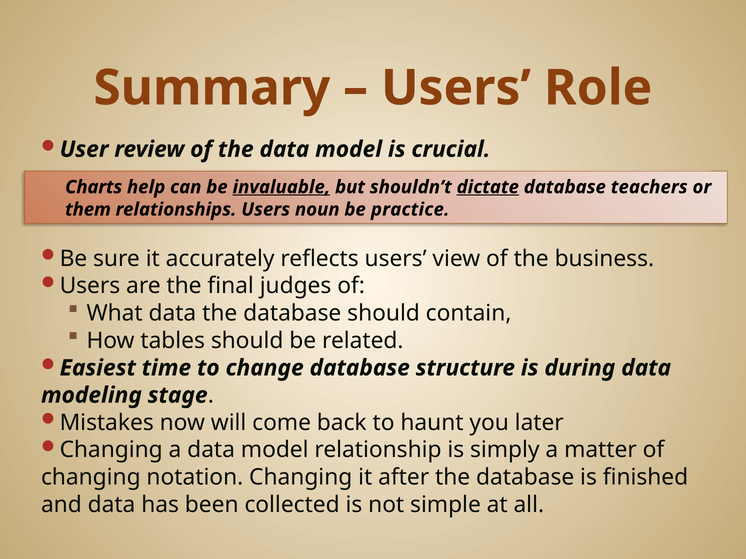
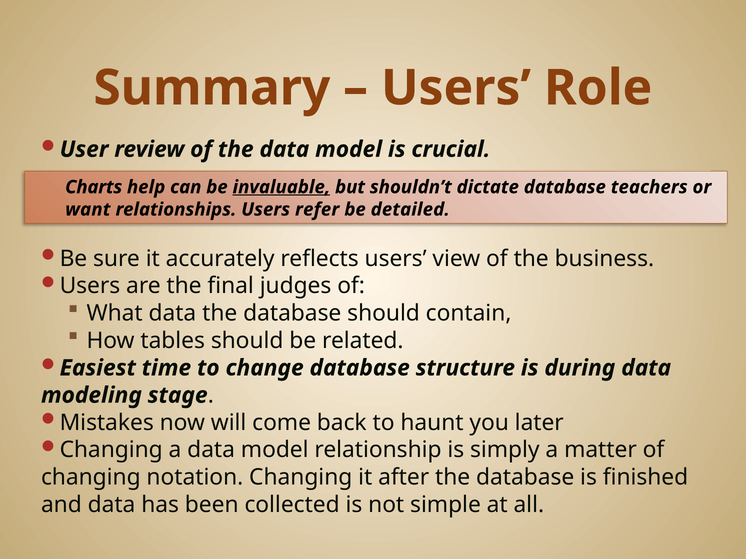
dictate underline: present -> none
them: them -> want
noun: noun -> refer
practice: practice -> detailed
